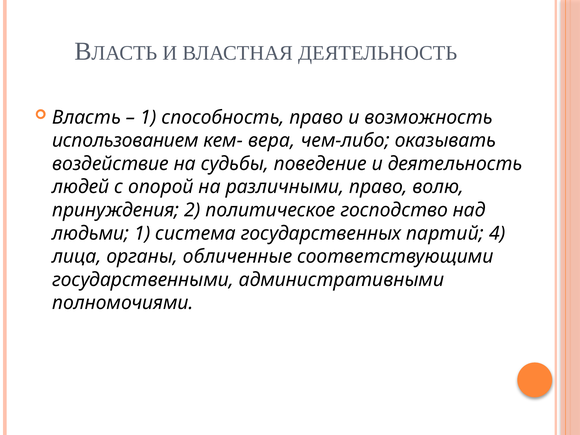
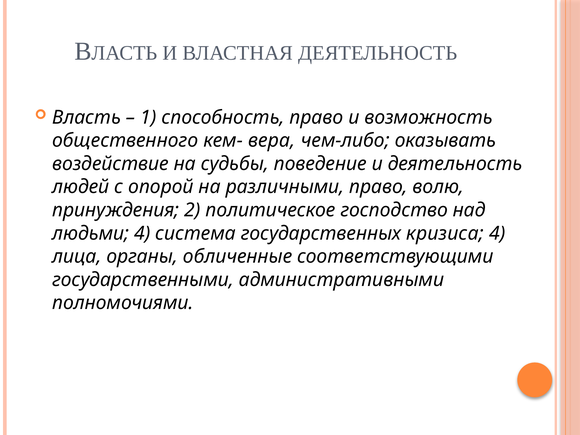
использованием: использованием -> общественного
людьми 1: 1 -> 4
партий: партий -> кризиса
